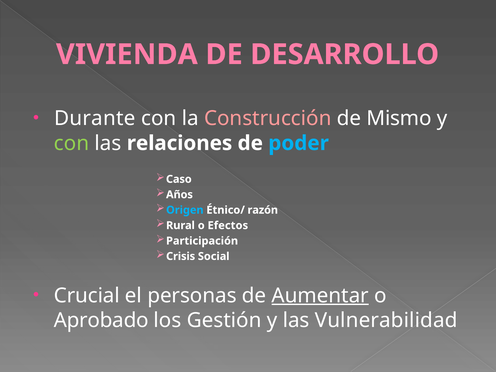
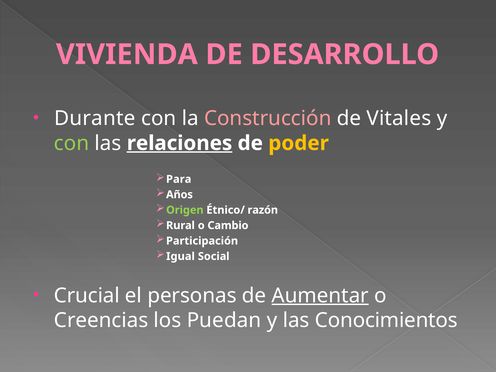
Mismo: Mismo -> Vitales
relaciones underline: none -> present
poder colour: light blue -> yellow
Caso: Caso -> Para
Origen colour: light blue -> light green
Efectos: Efectos -> Cambio
Crisis: Crisis -> Igual
Aprobado: Aprobado -> Creencias
Gestión: Gestión -> Puedan
Vulnerabilidad: Vulnerabilidad -> Conocimientos
